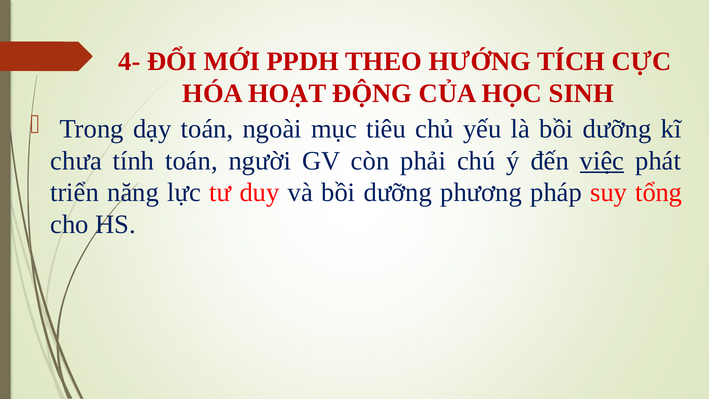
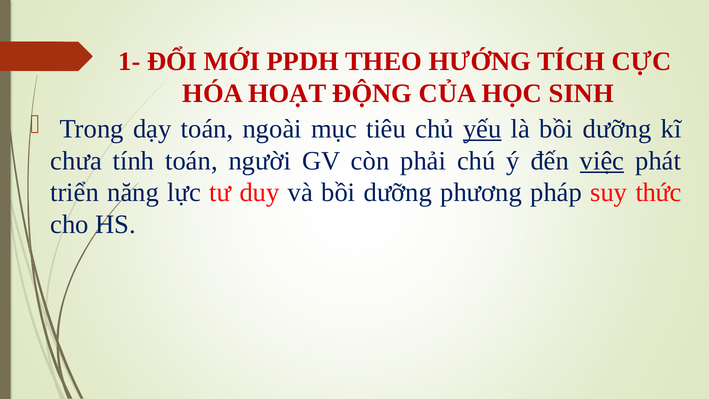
4-: 4- -> 1-
yếu underline: none -> present
tổng: tổng -> thức
